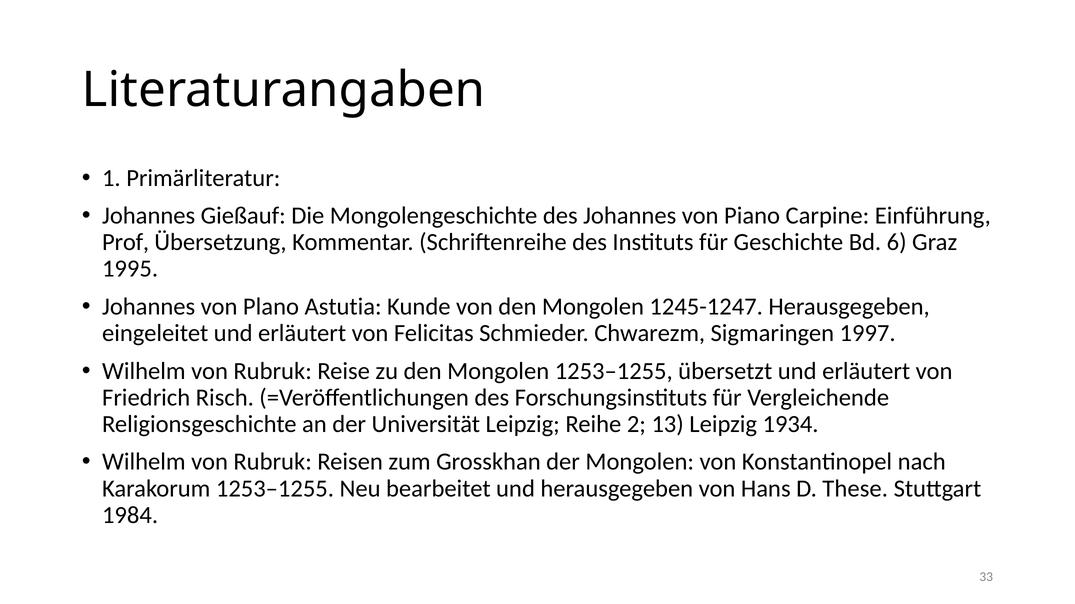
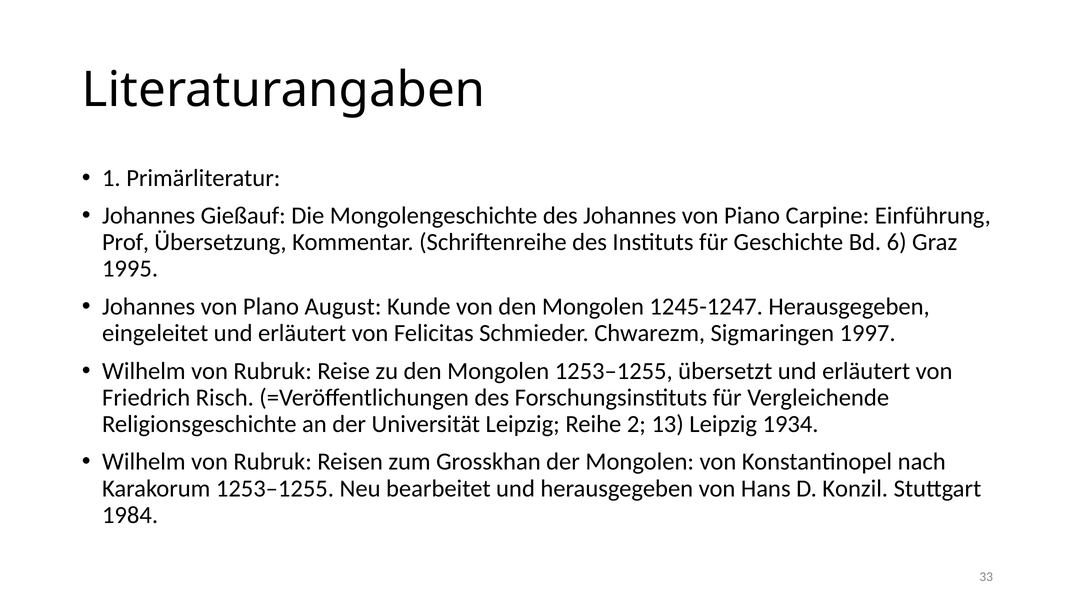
Astutia: Astutia -> August
These: These -> Konzil
